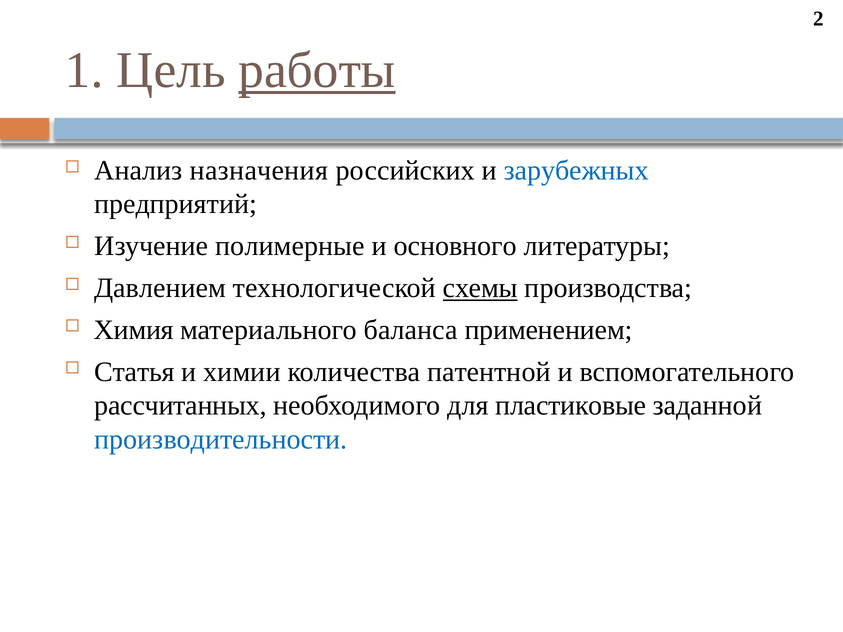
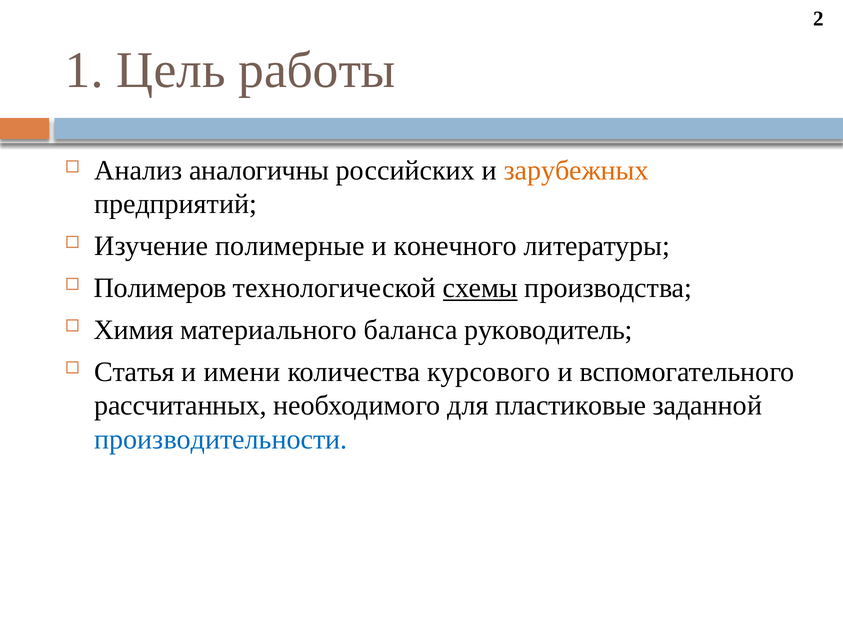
работы underline: present -> none
назначения: назначения -> аналогичны
зарубежных colour: blue -> orange
основного: основного -> конечного
Давлением: Давлением -> Полимеров
применением: применением -> руководитель
химии: химии -> имени
патентной: патентной -> курсового
